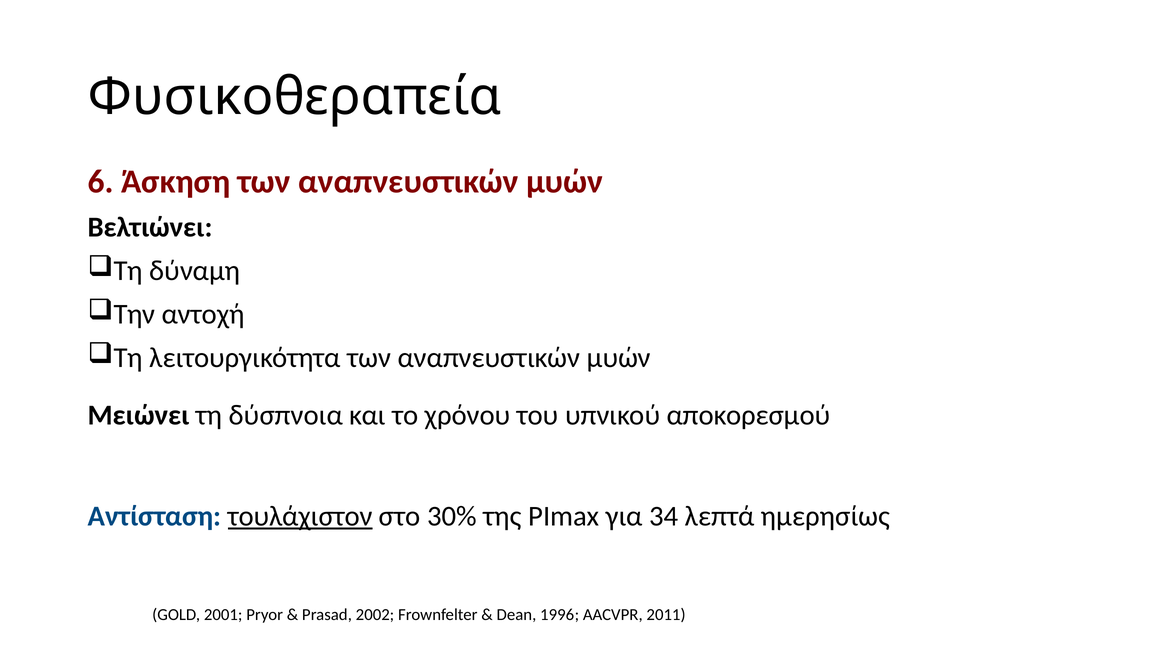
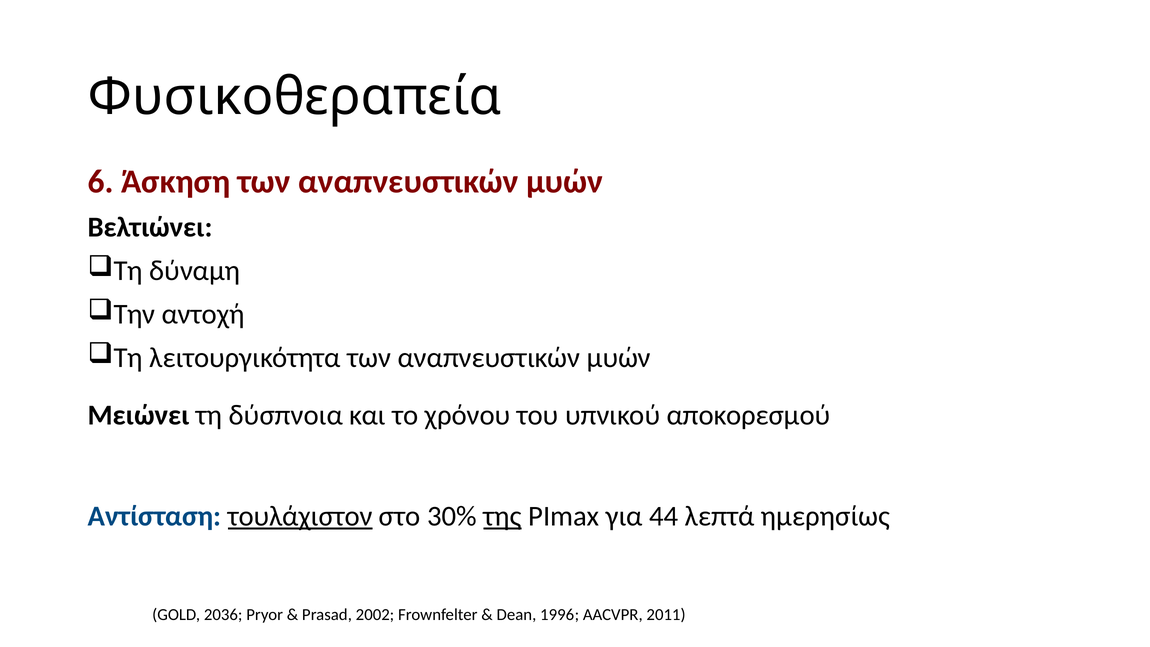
της underline: none -> present
34: 34 -> 44
2001: 2001 -> 2036
